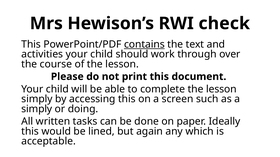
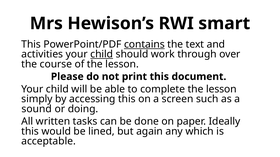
check: check -> smart
child at (102, 54) underline: none -> present
simply at (37, 109): simply -> sound
